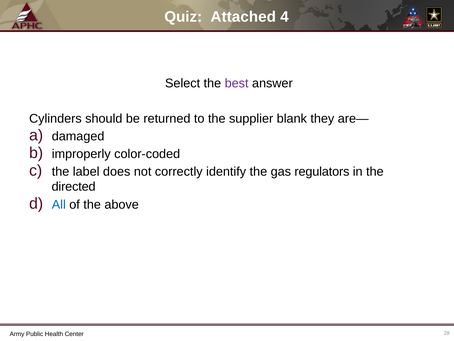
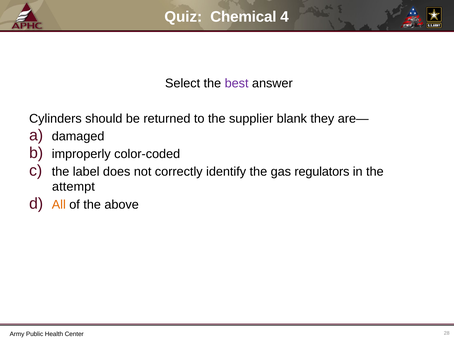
Attached: Attached -> Chemical
directed: directed -> attempt
All colour: blue -> orange
